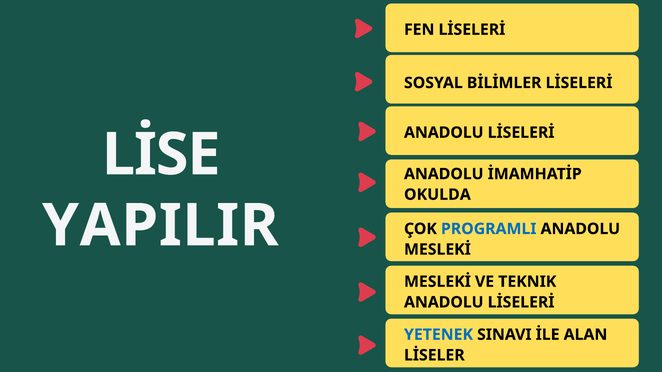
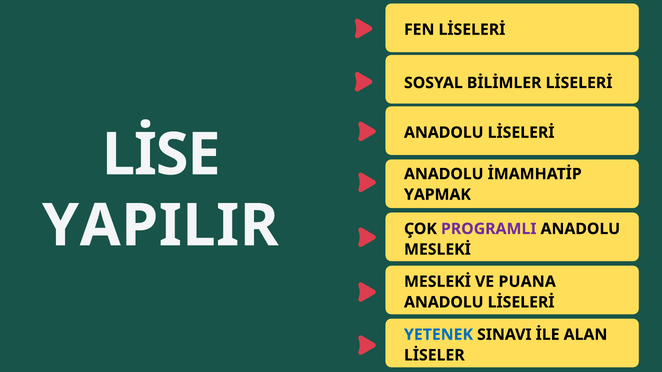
OKULDA: OKULDA -> YAPMAK
PROGRAMLI colour: blue -> purple
TEKNIK: TEKNIK -> PUANA
